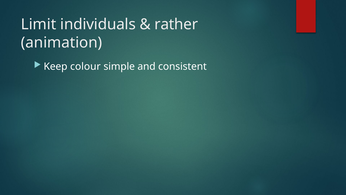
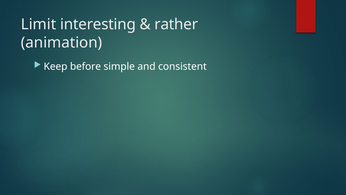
individuals: individuals -> interesting
colour: colour -> before
